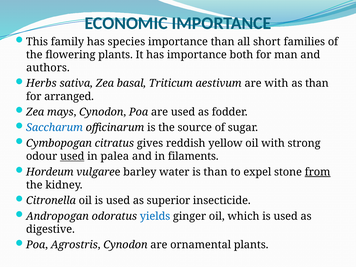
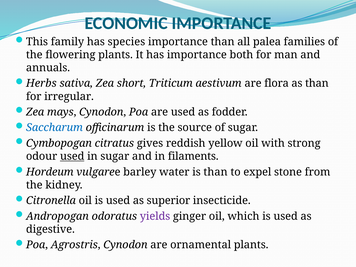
short: short -> palea
authors: authors -> annuals
basal: basal -> short
are with: with -> flora
arranged: arranged -> irregular
in palea: palea -> sugar
from underline: present -> none
yields colour: blue -> purple
